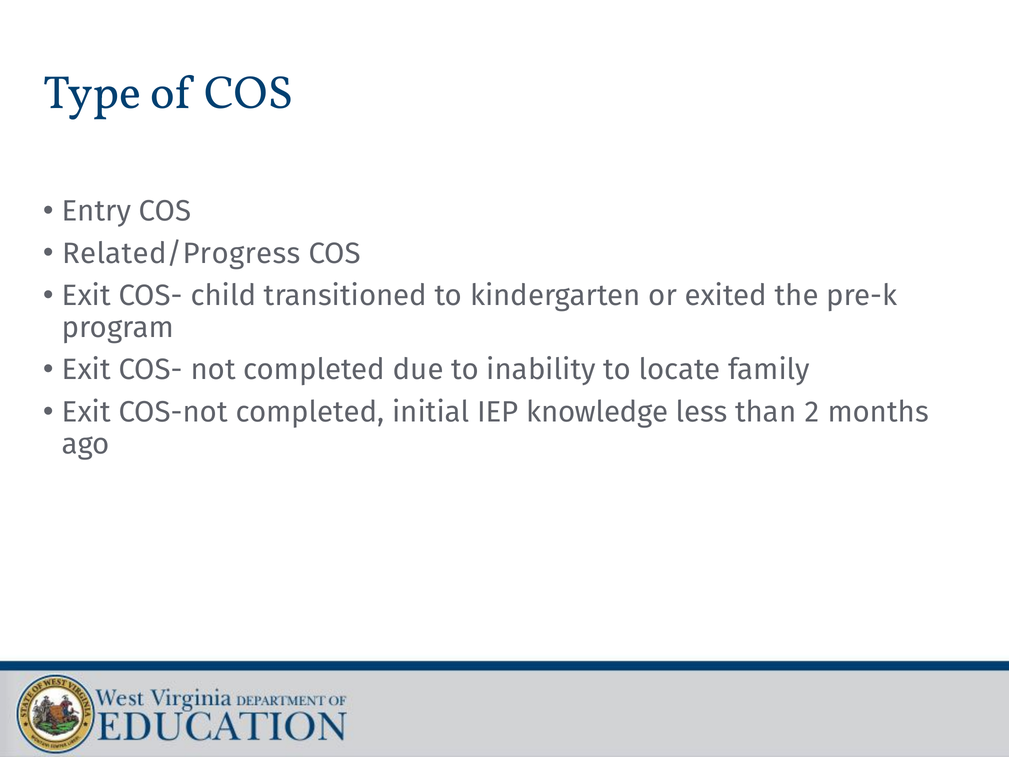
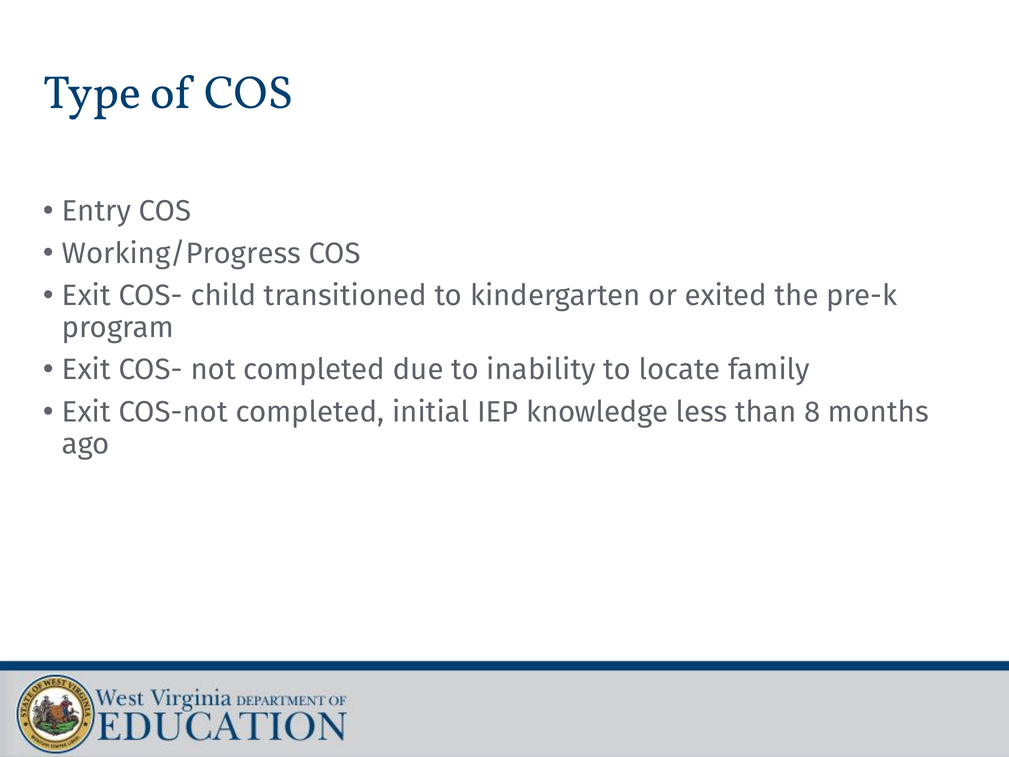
Related/Progress: Related/Progress -> Working/Progress
2: 2 -> 8
